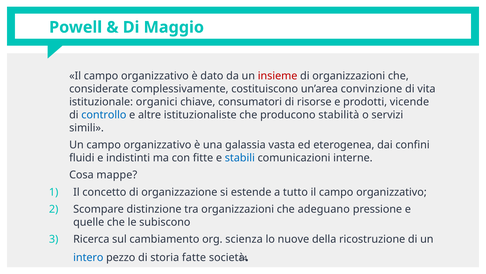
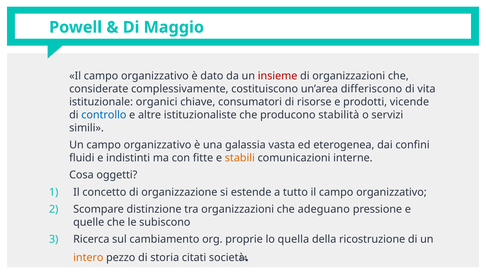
convinzione: convinzione -> differiscono
stabili colour: blue -> orange
mappe: mappe -> oggetti
scienza: scienza -> proprie
nuove: nuove -> quella
intero colour: blue -> orange
fatte: fatte -> citati
